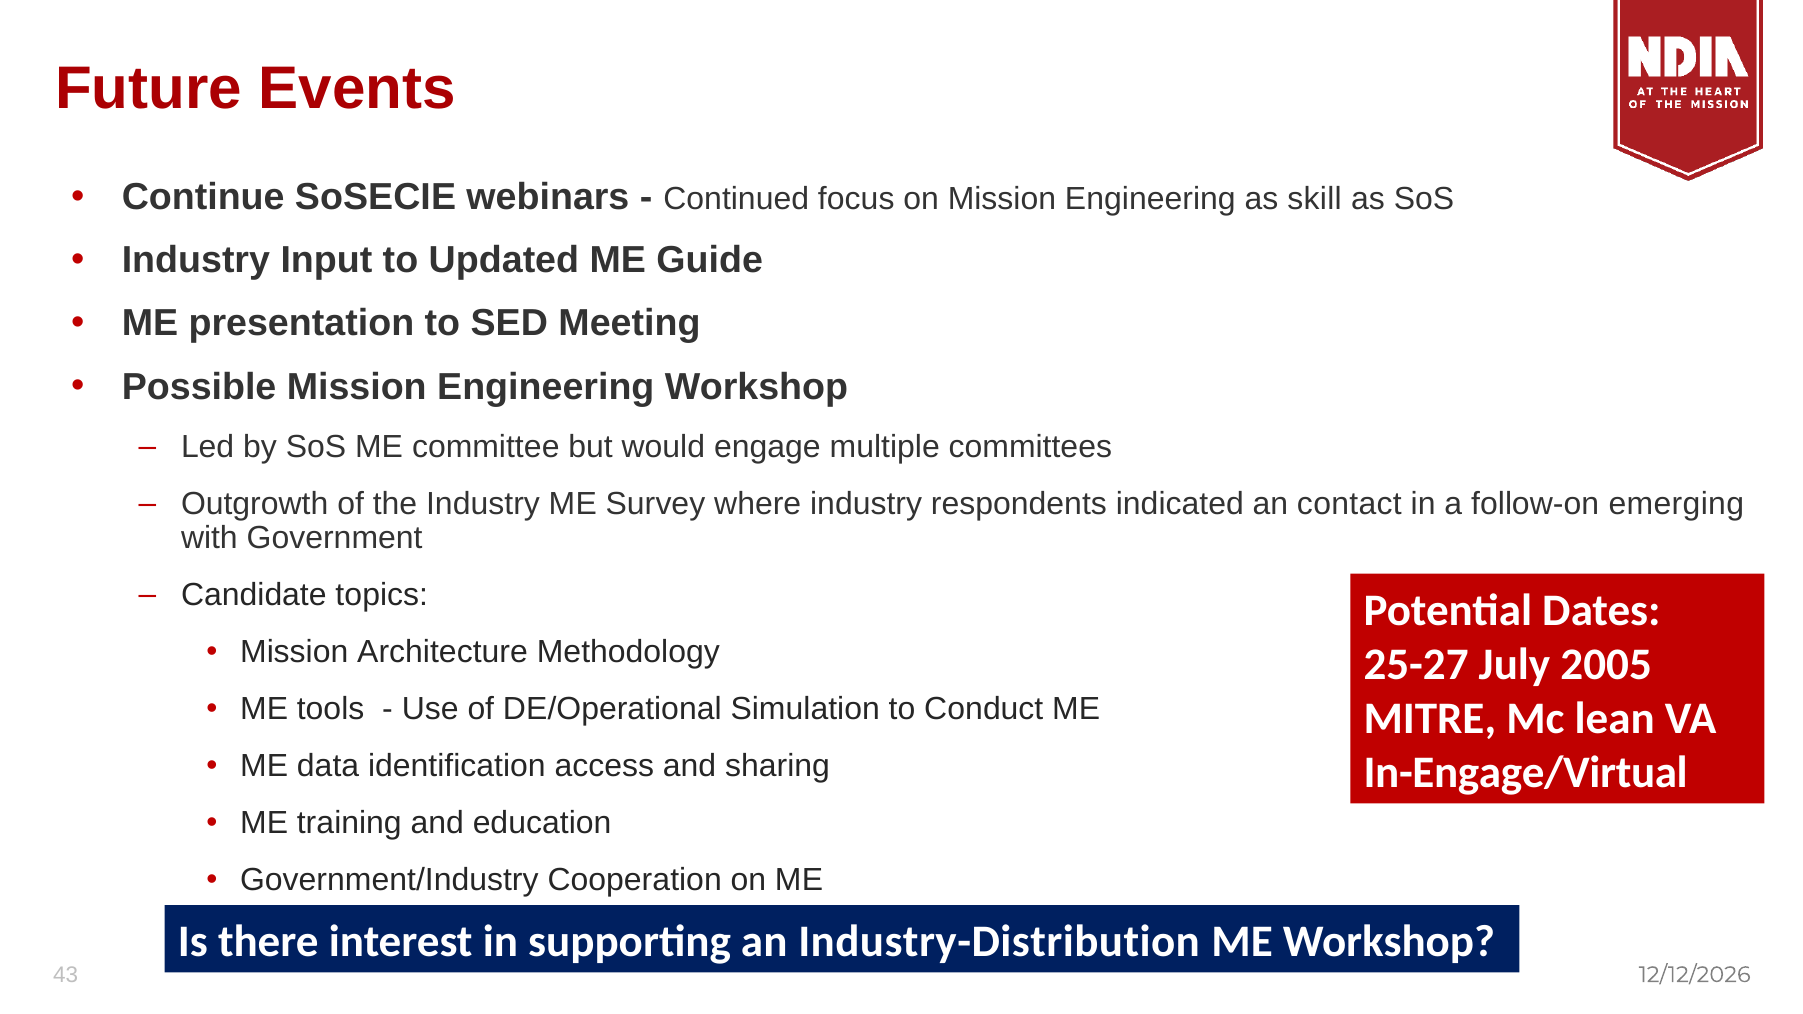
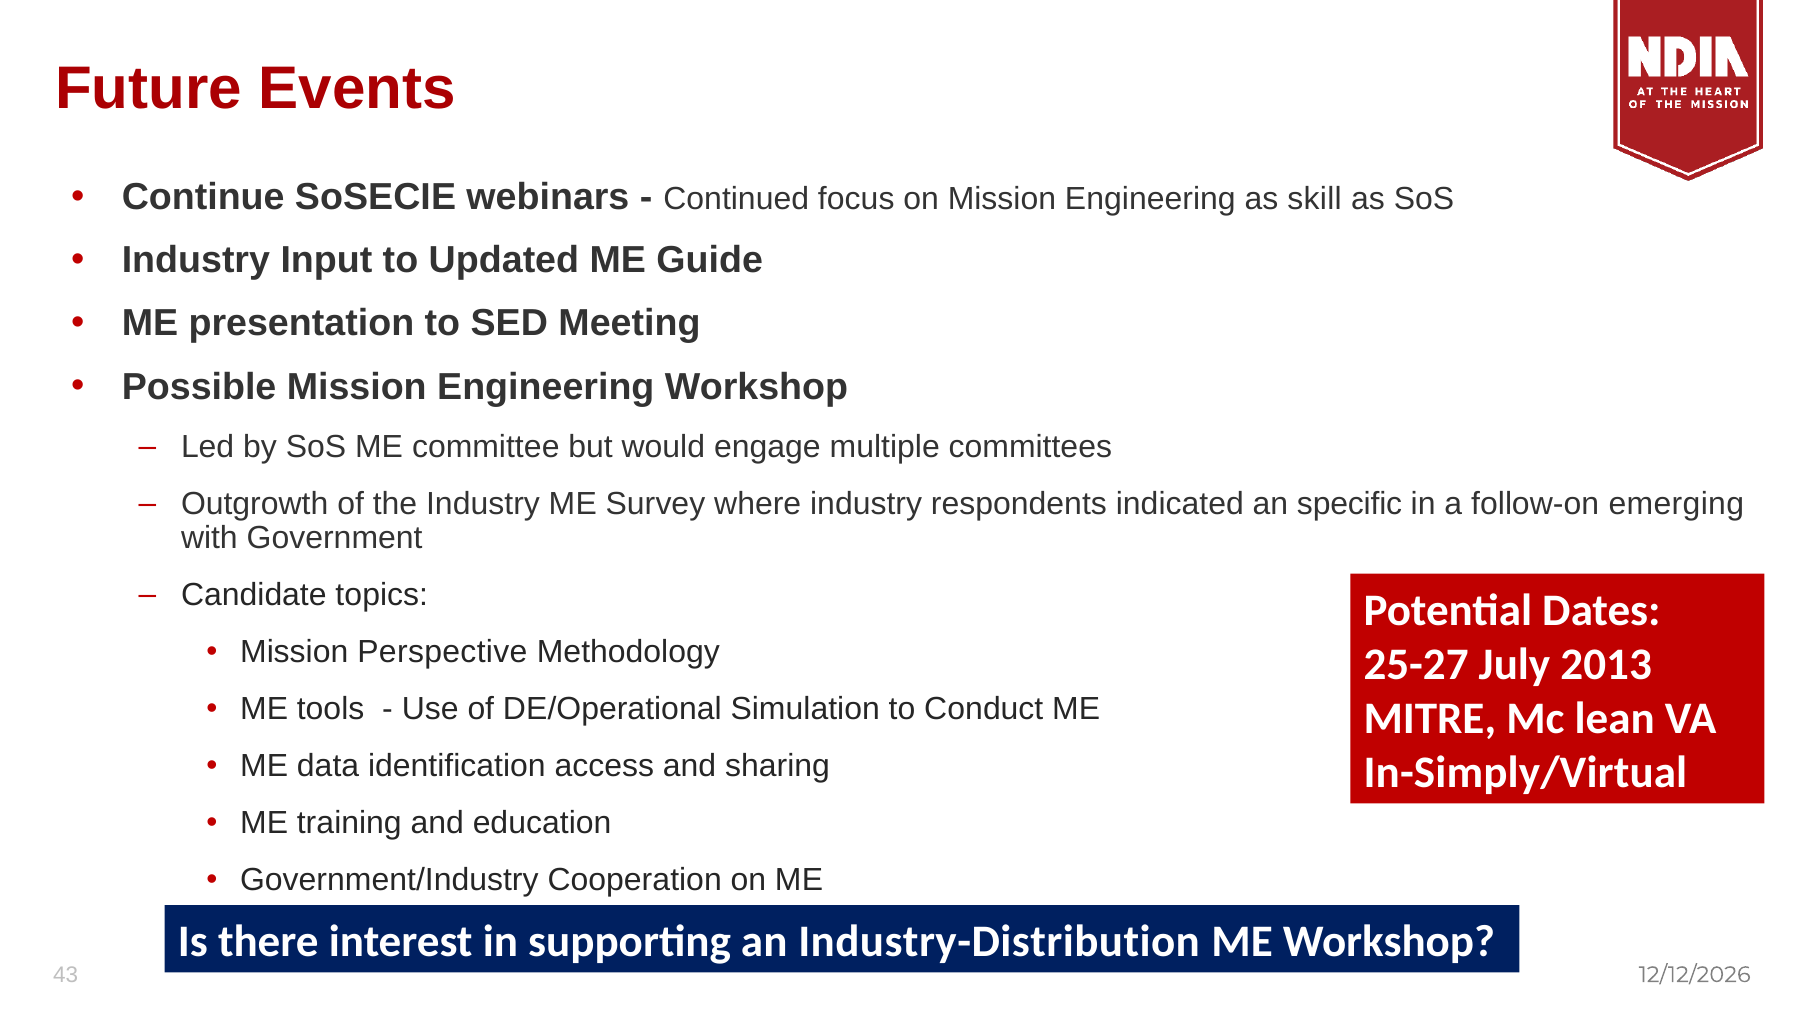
contact: contact -> specific
Architecture: Architecture -> Perspective
2005: 2005 -> 2013
In-Engage/Virtual: In-Engage/Virtual -> In-Simply/Virtual
